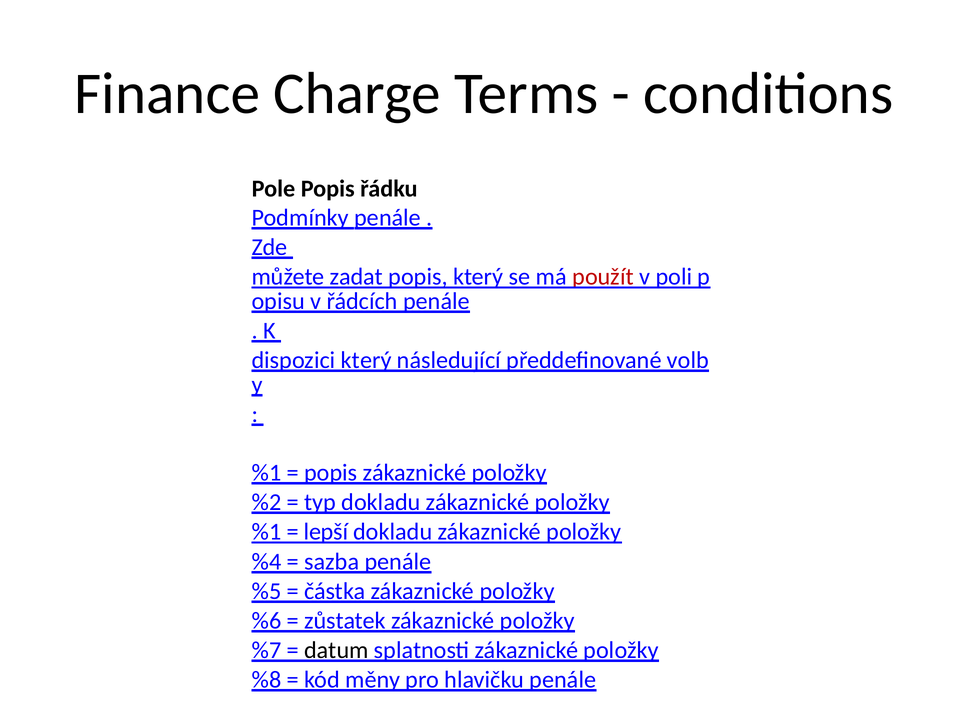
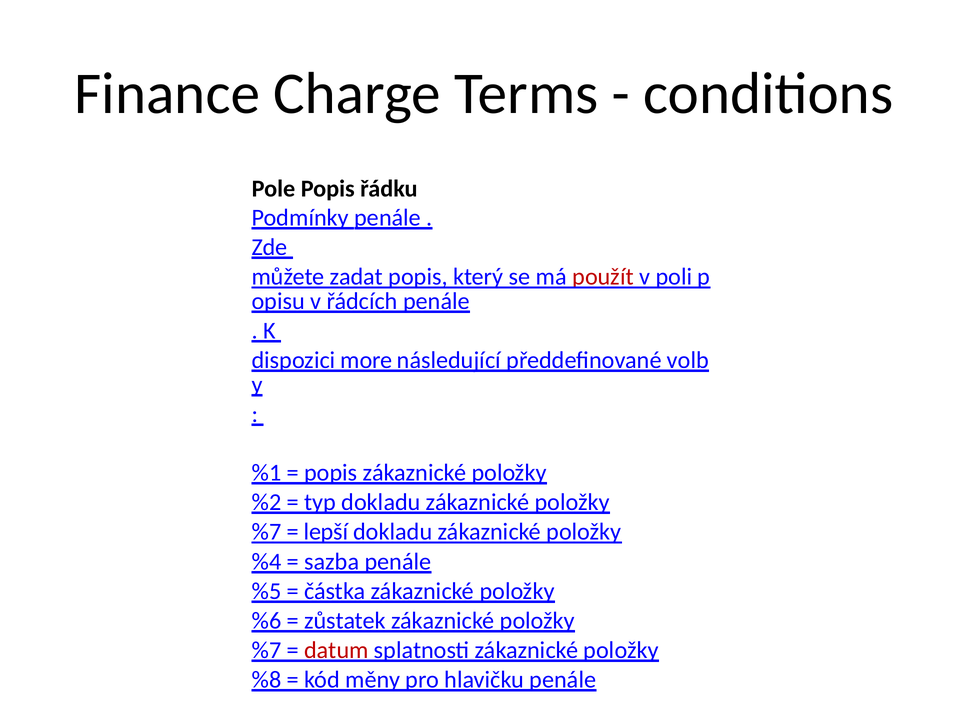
dispozici který: který -> more
%1 at (267, 532): %1 -> %7
datum colour: black -> red
